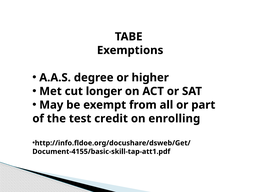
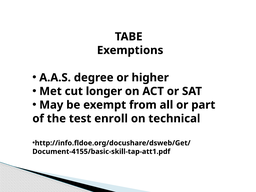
credit: credit -> enroll
enrolling: enrolling -> technical
